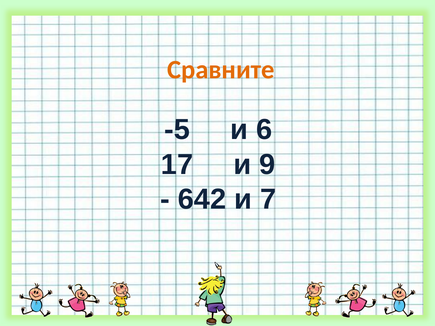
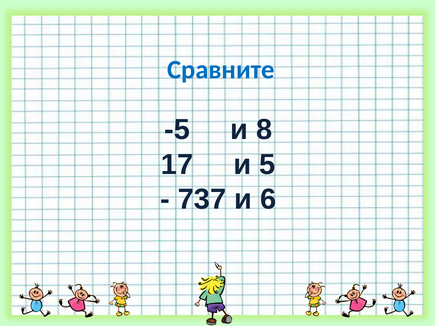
Сравните colour: orange -> blue
6: 6 -> 8
9: 9 -> 5
642: 642 -> 737
7: 7 -> 6
